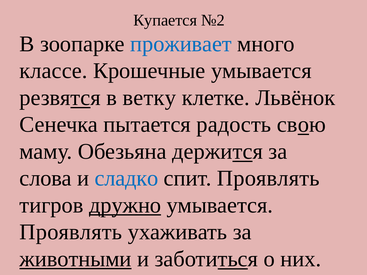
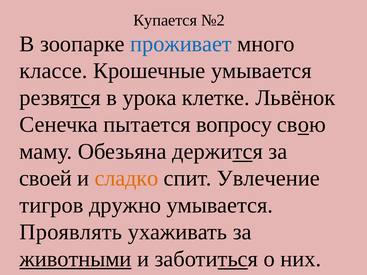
ветку: ветку -> урока
радость: радость -> вопросу
слова: слова -> своей
сладко colour: blue -> orange
спит Проявлять: Проявлять -> Увлечение
дружно underline: present -> none
